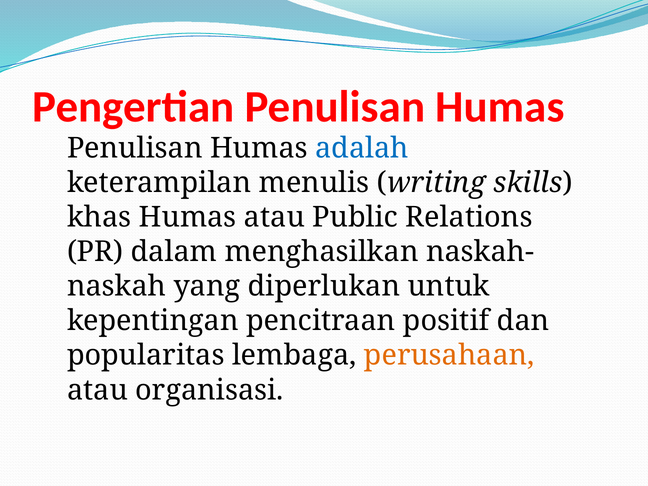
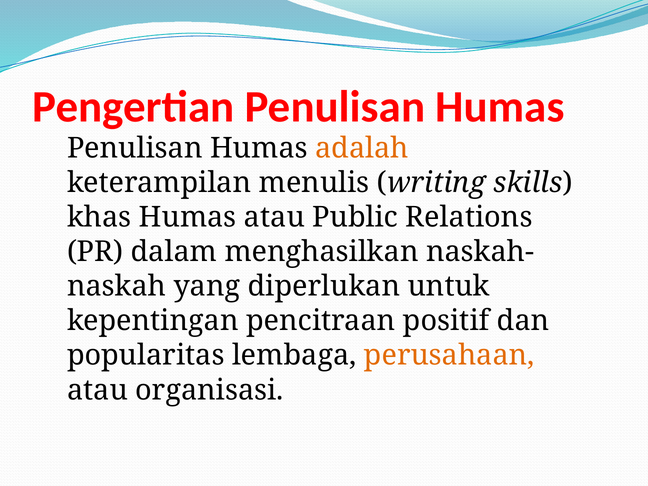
adalah colour: blue -> orange
